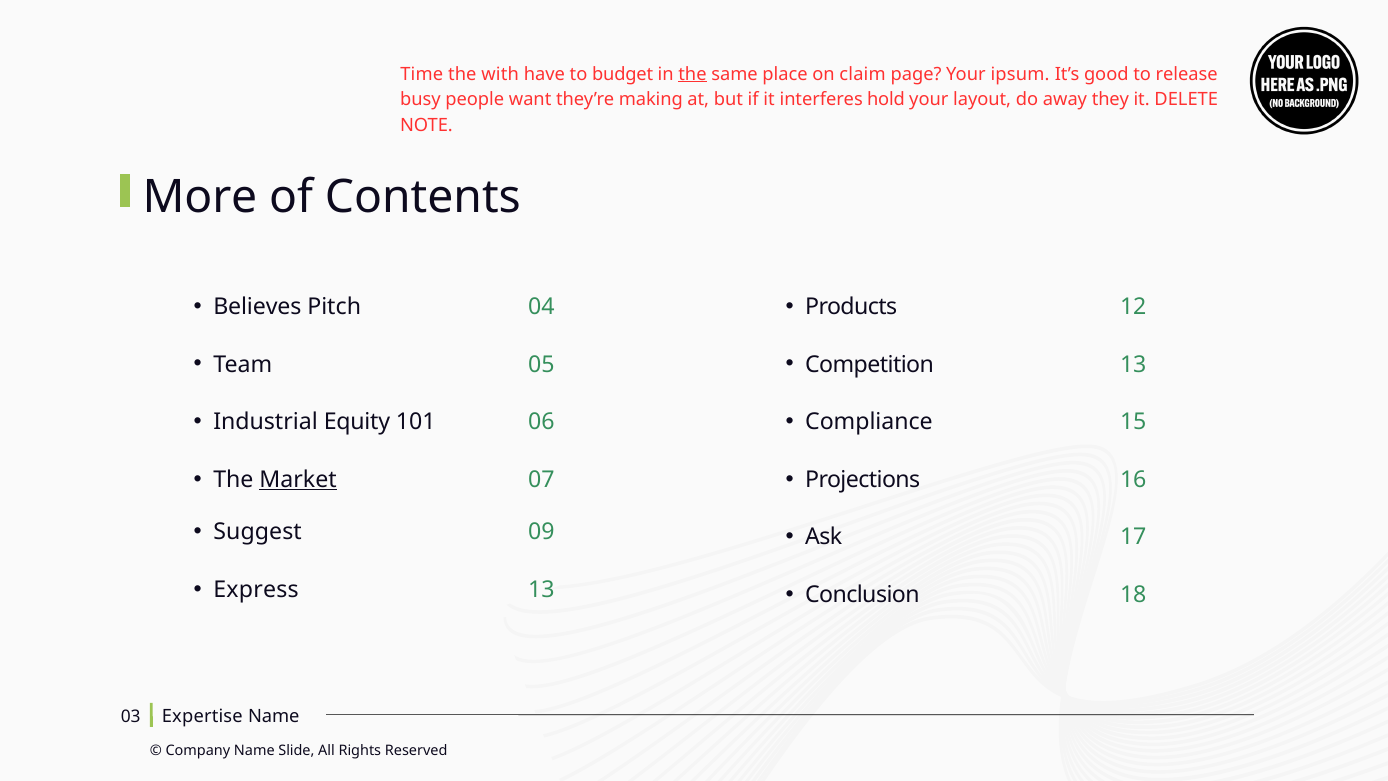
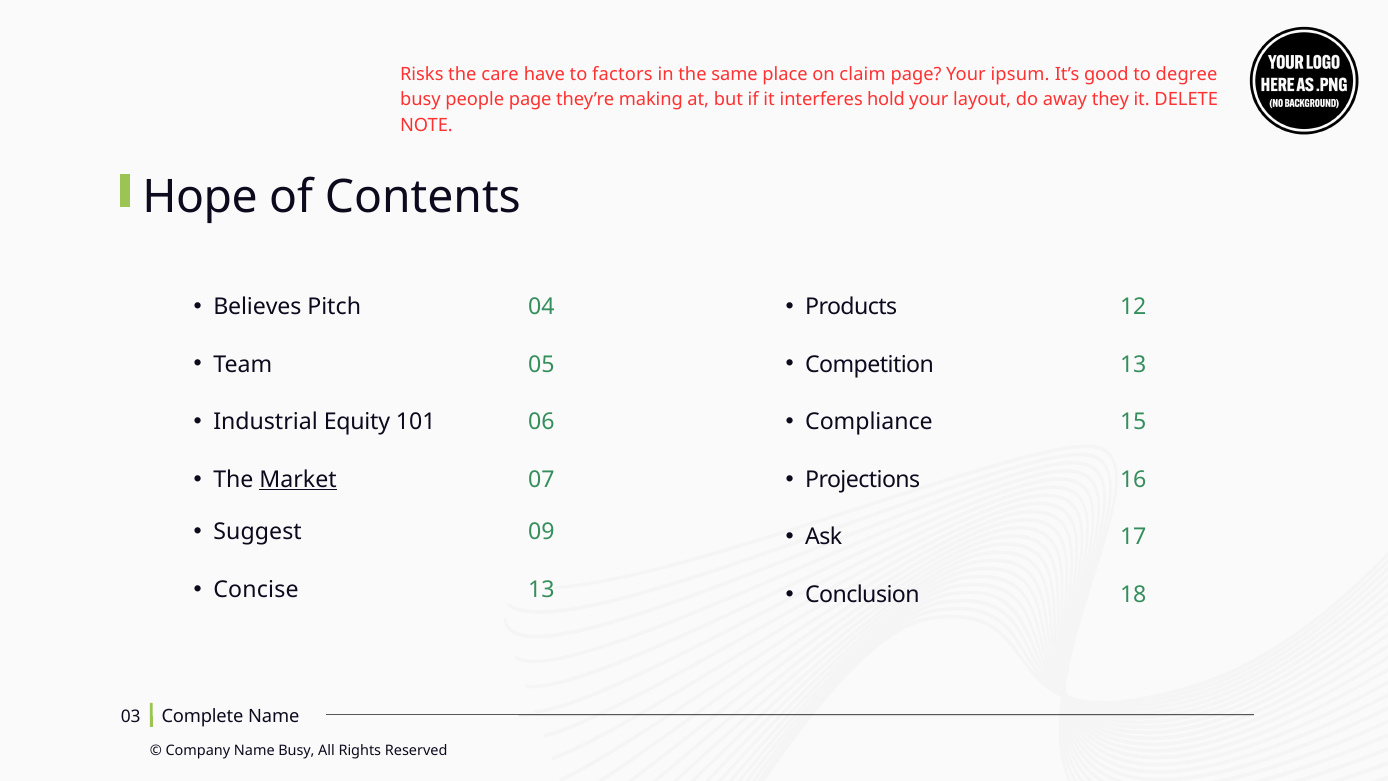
Time: Time -> Risks
with: with -> care
budget: budget -> factors
the at (692, 74) underline: present -> none
release: release -> degree
people want: want -> page
More: More -> Hope
Express: Express -> Concise
Expertise: Expertise -> Complete
Name Slide: Slide -> Busy
